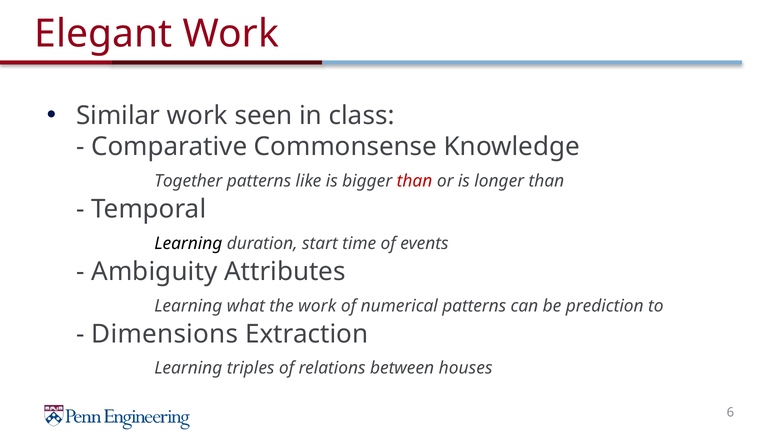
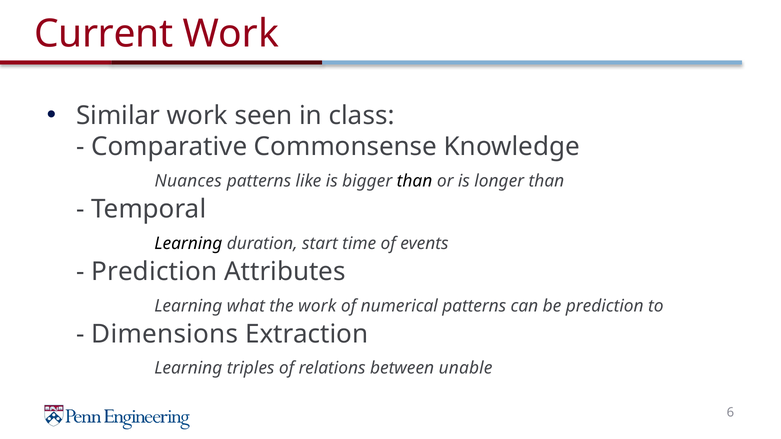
Elegant: Elegant -> Current
Together: Together -> Nuances
than at (415, 181) colour: red -> black
Ambiguity at (154, 272): Ambiguity -> Prediction
houses: houses -> unable
